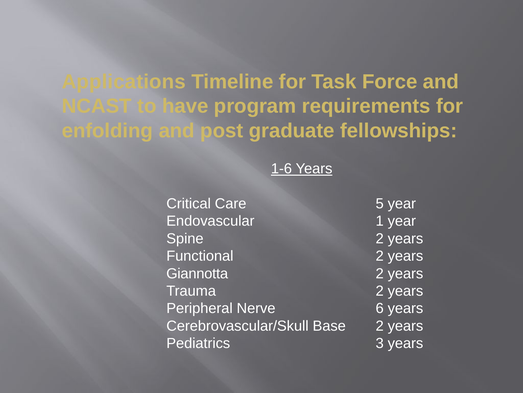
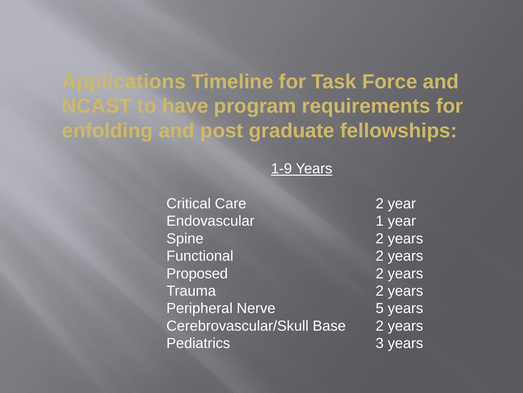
1-6: 1-6 -> 1-9
Care 5: 5 -> 2
Giannotta: Giannotta -> Proposed
6: 6 -> 5
